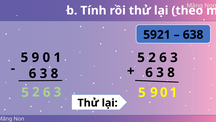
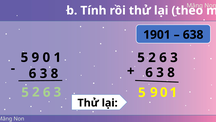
5921: 5921 -> 1901
